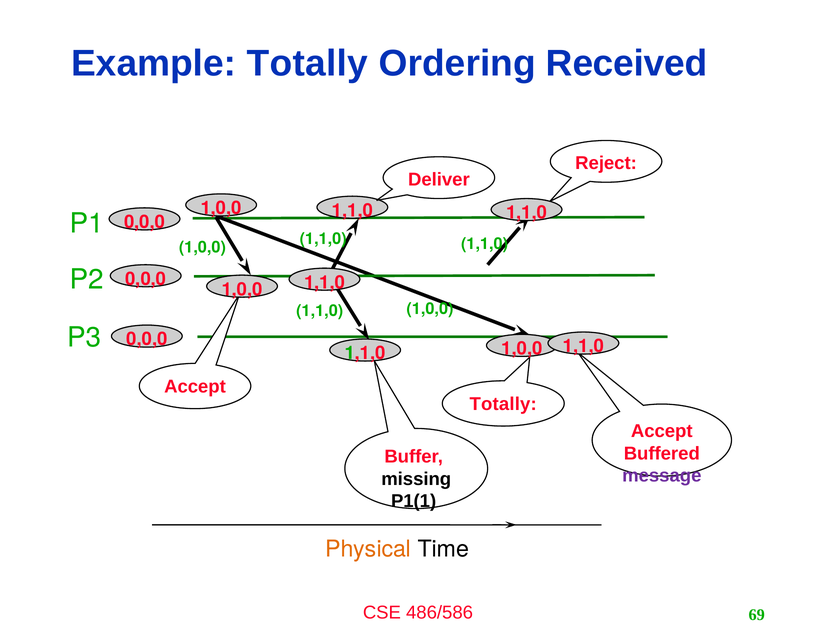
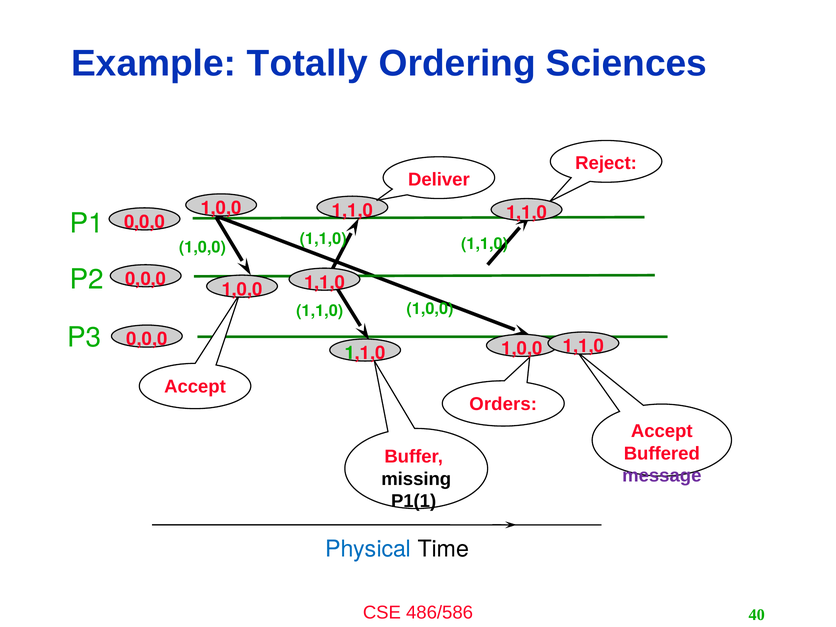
Received: Received -> Sciences
Totally at (503, 404): Totally -> Orders
Physical colour: orange -> blue
69: 69 -> 40
